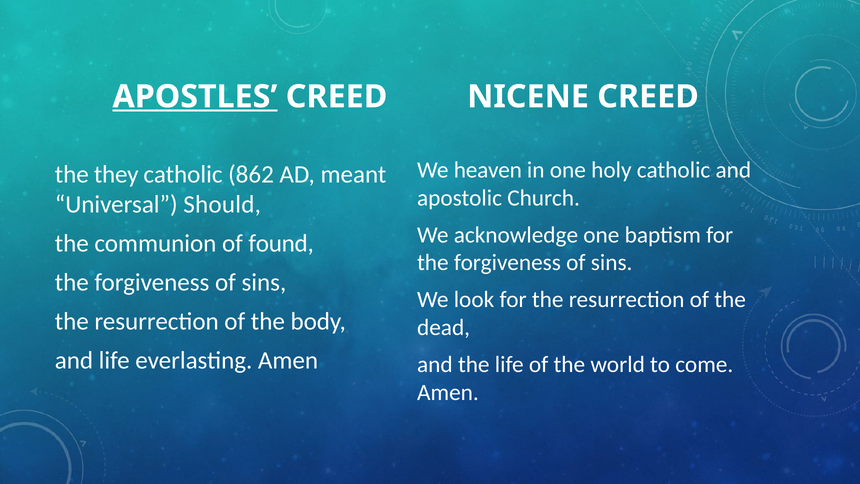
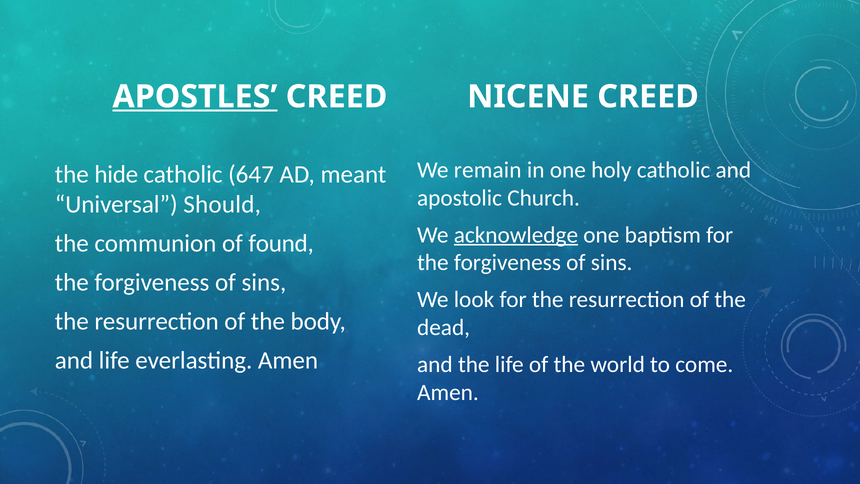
heaven: heaven -> remain
they: they -> hide
862: 862 -> 647
acknowledge underline: none -> present
